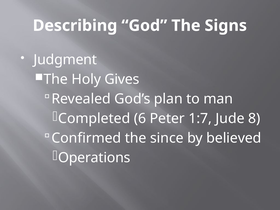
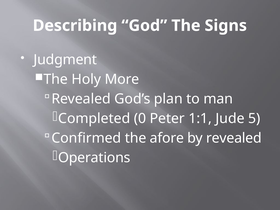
Gives: Gives -> More
6: 6 -> 0
1:7: 1:7 -> 1:1
8: 8 -> 5
since: since -> afore
by believed: believed -> revealed
